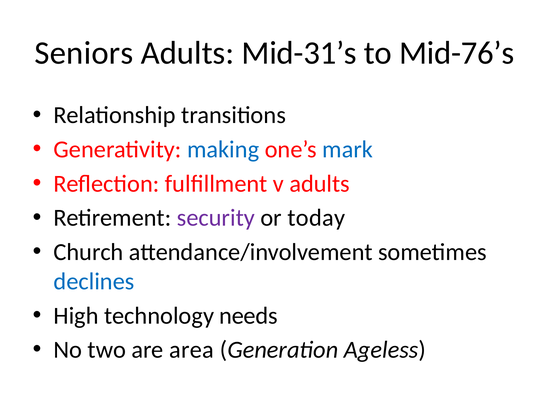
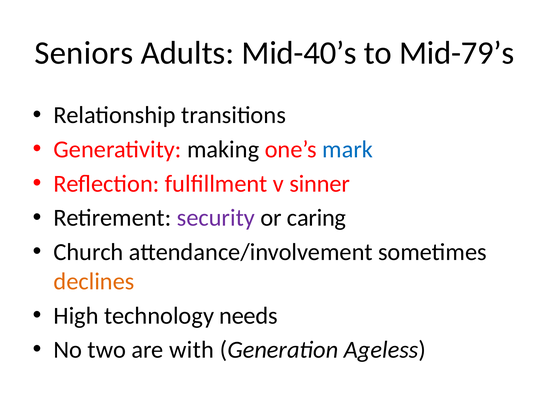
Mid-31’s: Mid-31’s -> Mid-40’s
Mid-76’s: Mid-76’s -> Mid-79’s
making colour: blue -> black
v adults: adults -> sinner
today: today -> caring
declines colour: blue -> orange
area: area -> with
